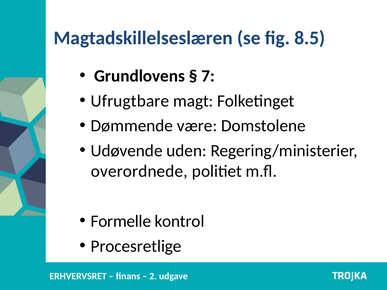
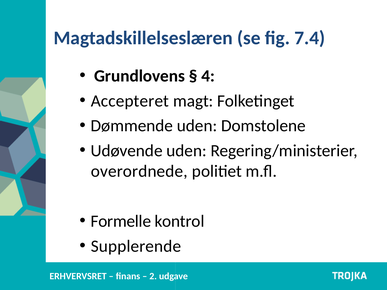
8.5: 8.5 -> 7.4
7 at (208, 76): 7 -> 4
Ufrugtbare: Ufrugtbare -> Accepteret
Dømmende være: være -> uden
Procesretlige: Procesretlige -> Supplerende
